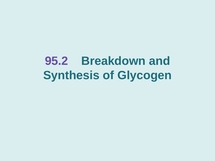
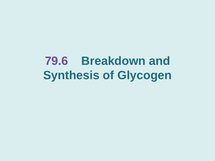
95.2: 95.2 -> 79.6
